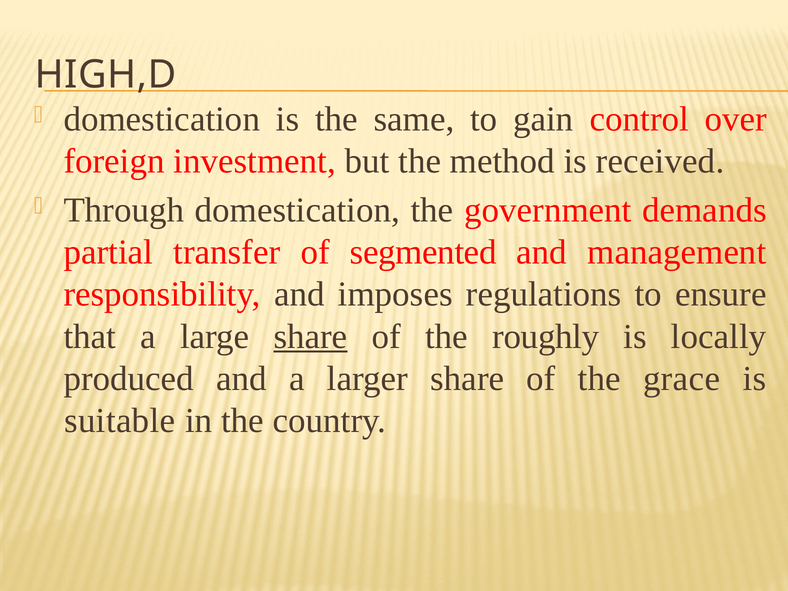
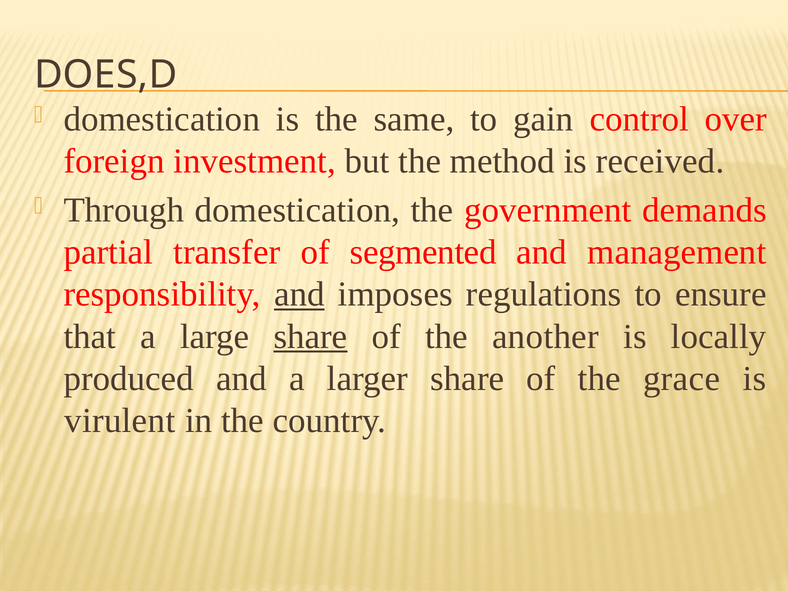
HIGH,D: HIGH,D -> DOES,D
and at (299, 294) underline: none -> present
roughly: roughly -> another
suitable: suitable -> virulent
